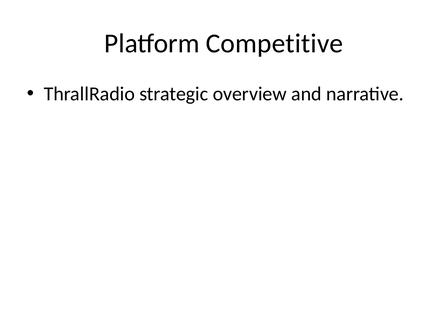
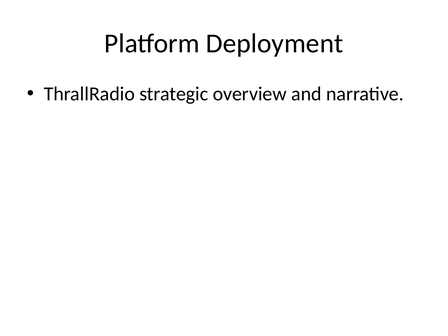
Competitive: Competitive -> Deployment
